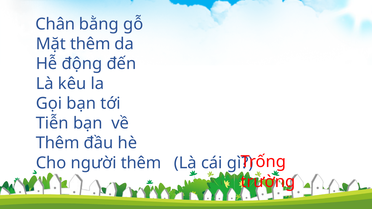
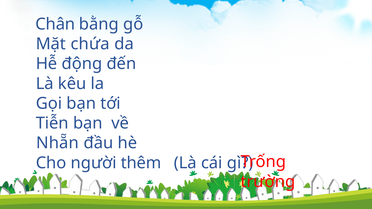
Mặt thêm: thêm -> chứa
Thêm at (58, 143): Thêm -> Nhẵn
